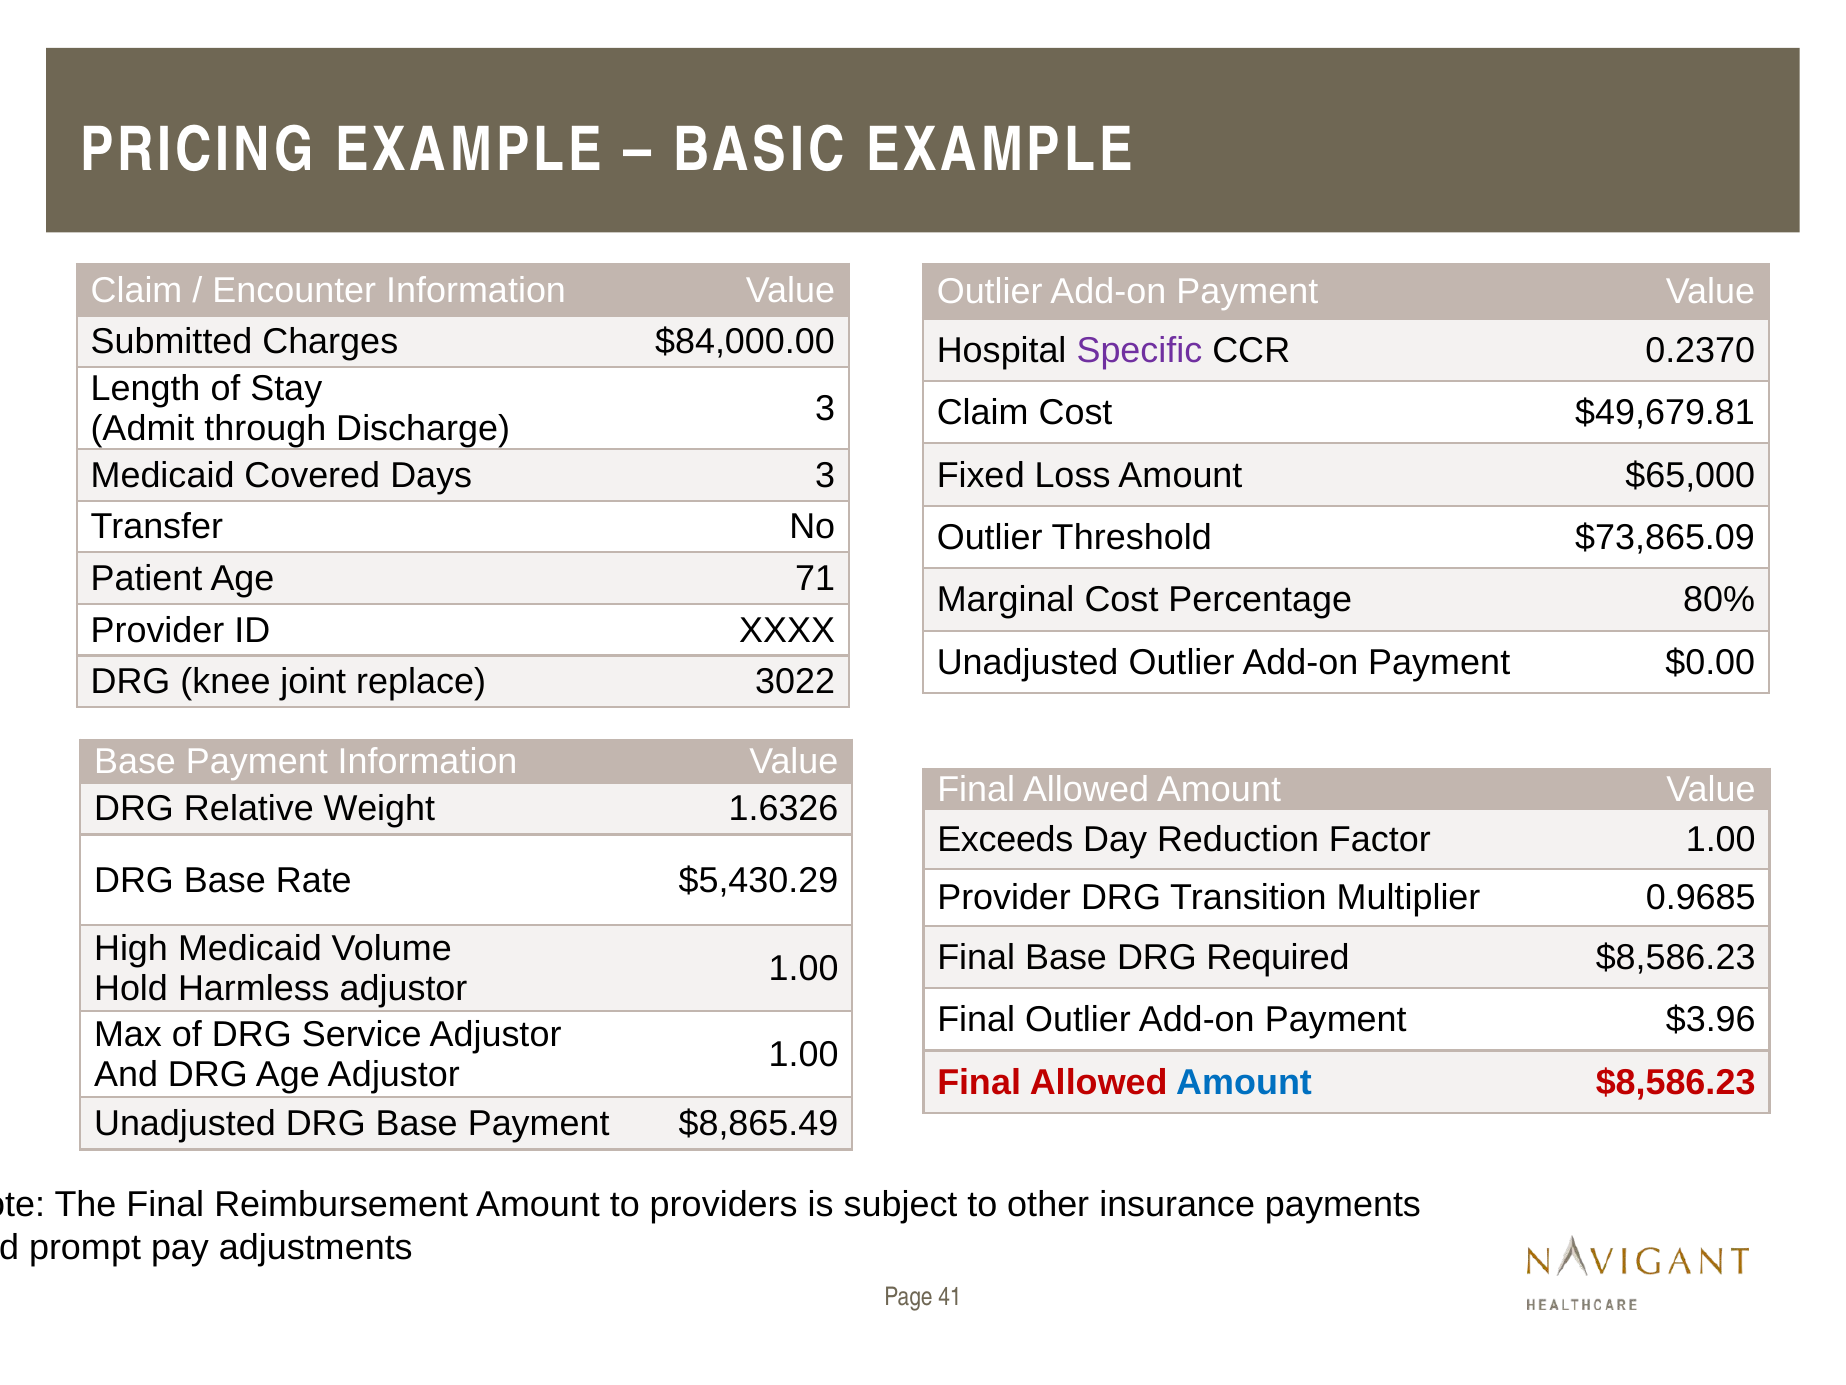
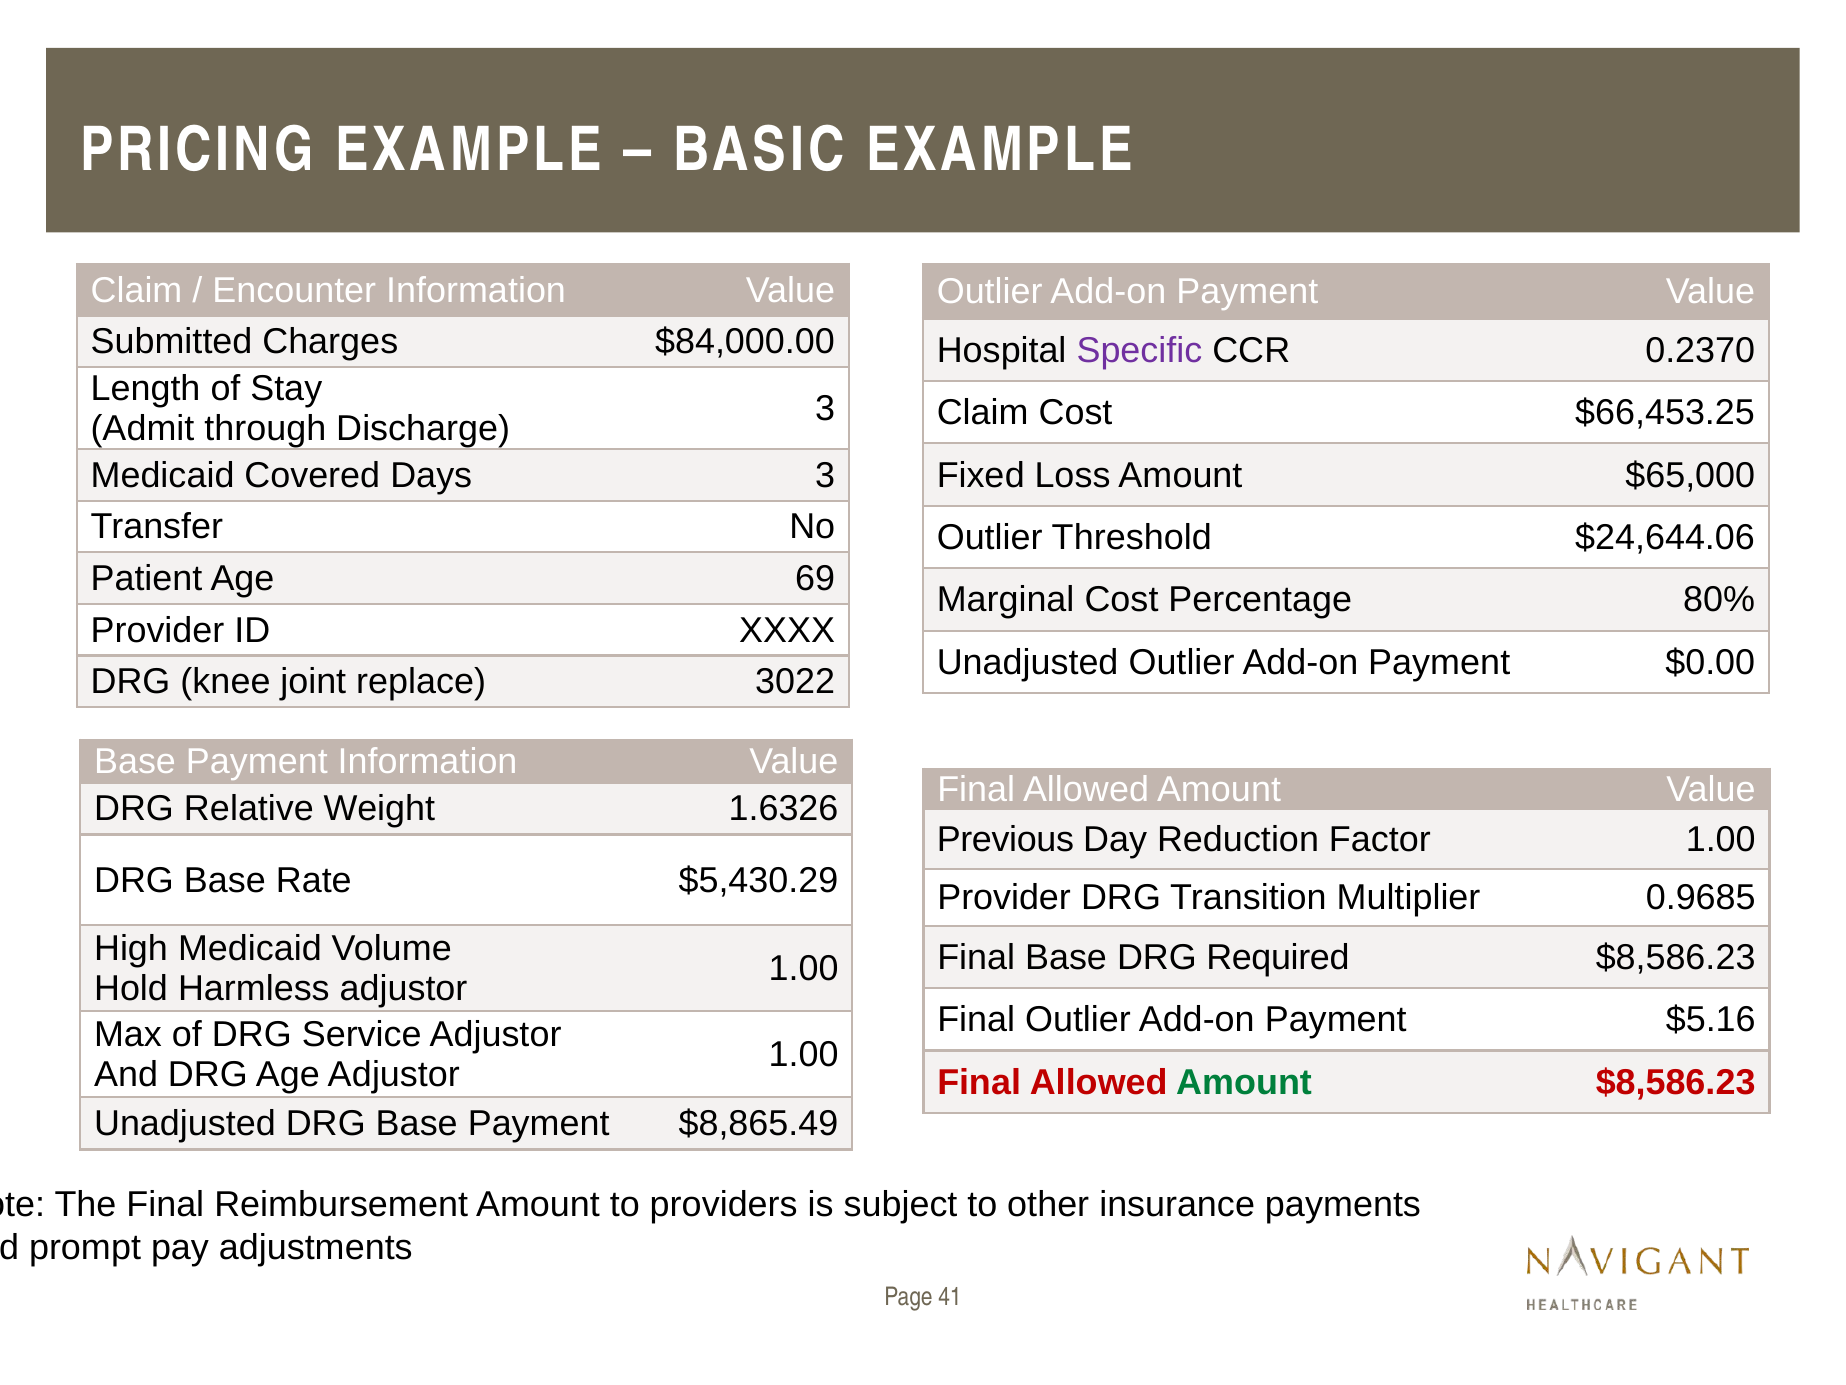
$49,679.81: $49,679.81 -> $66,453.25
$73,865.09: $73,865.09 -> $24,644.06
71: 71 -> 69
Exceeds: Exceeds -> Previous
$3.96: $3.96 -> $5.16
Amount at (1244, 1082) colour: blue -> green
